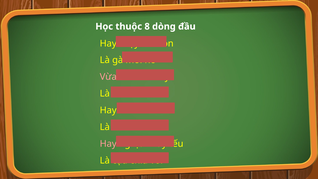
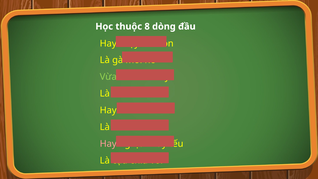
Vừa at (108, 77) colour: pink -> light green
